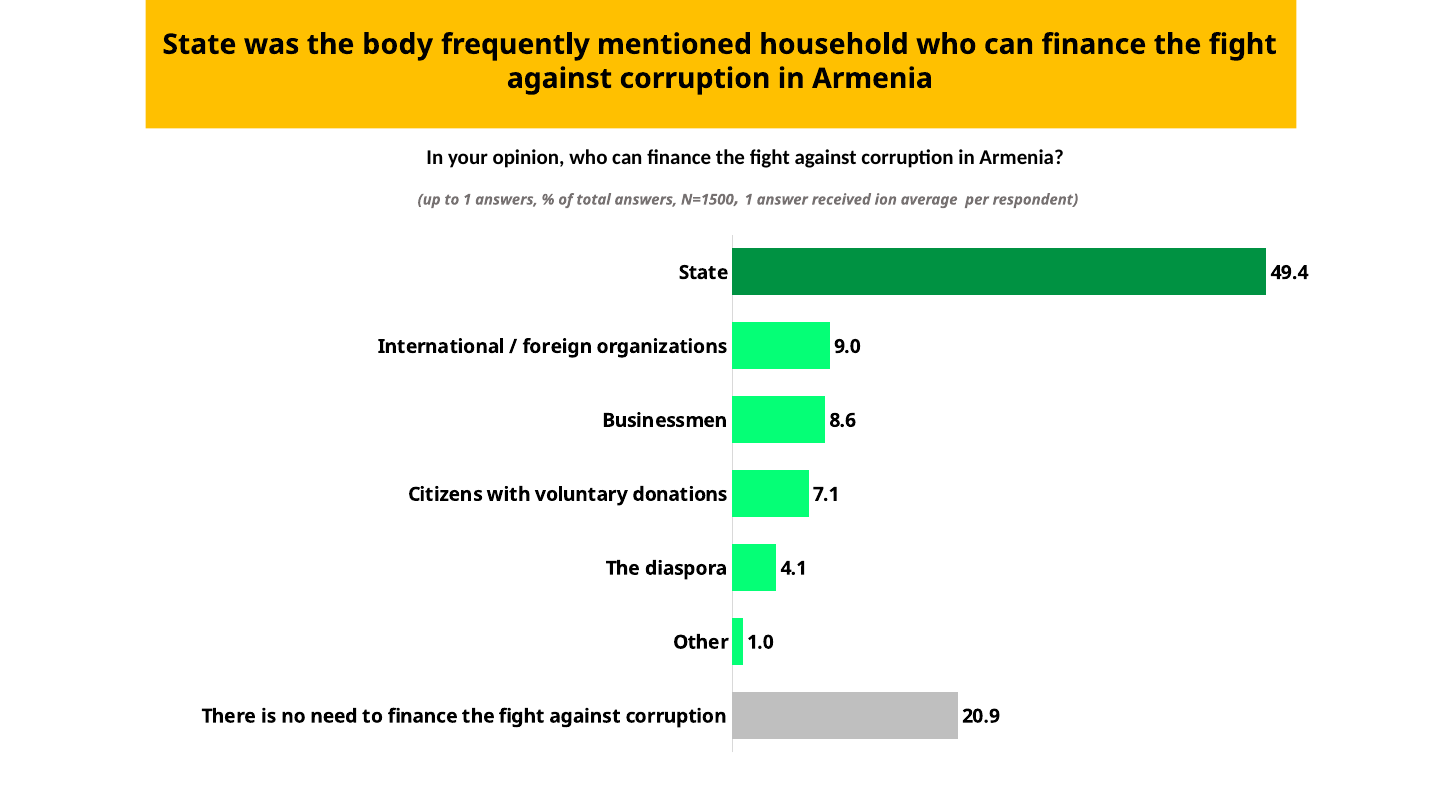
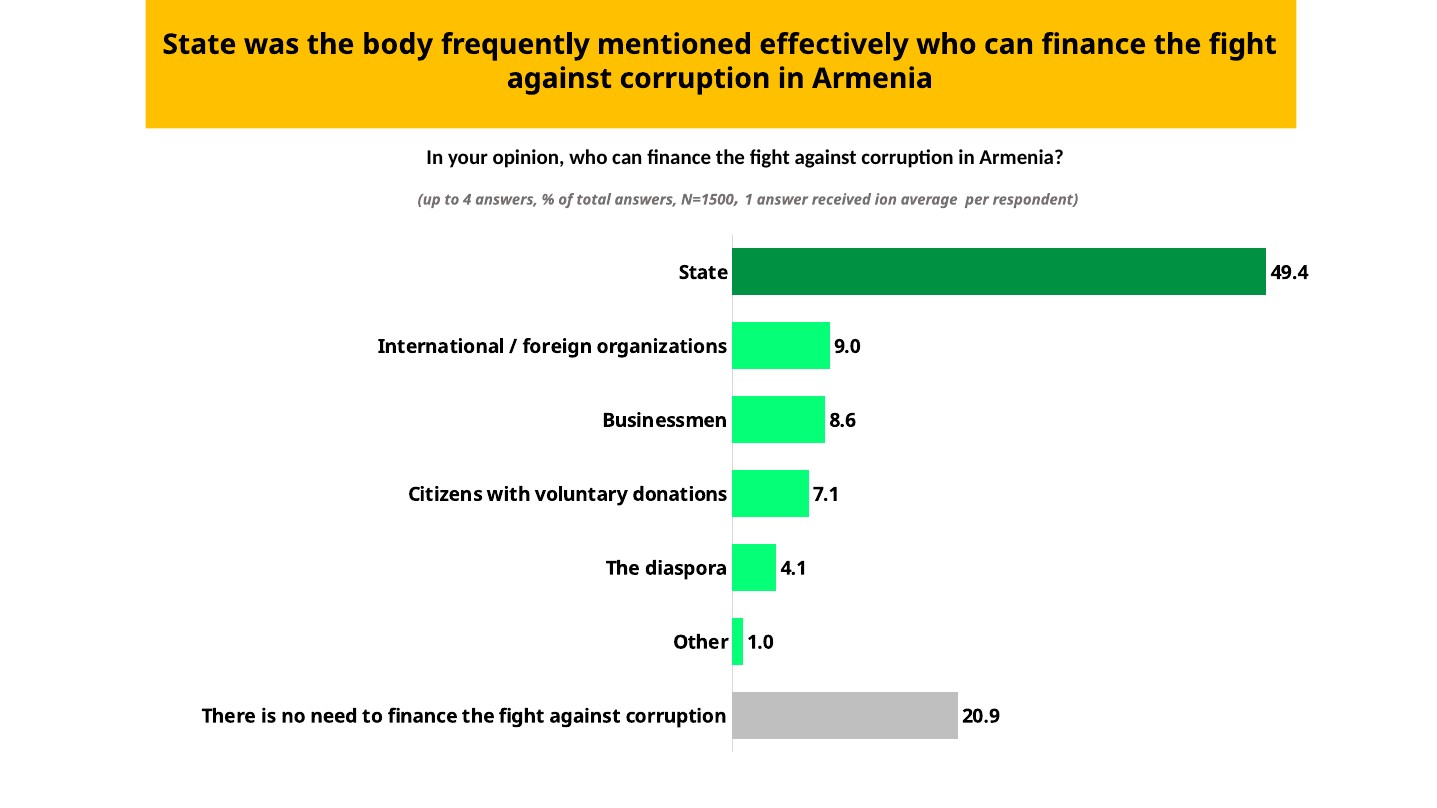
household: household -> effectively
to 1: 1 -> 4
